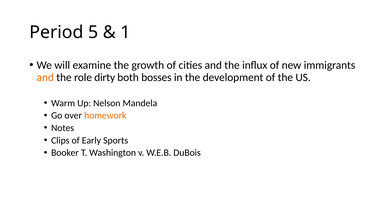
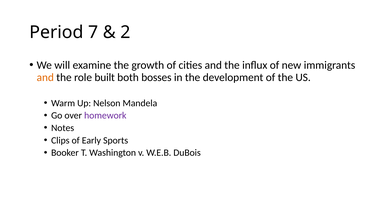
5: 5 -> 7
1: 1 -> 2
dirty: dirty -> built
homework colour: orange -> purple
